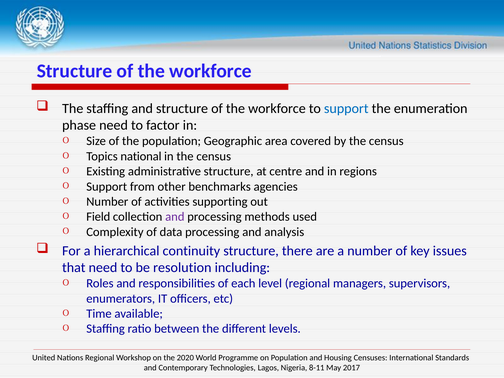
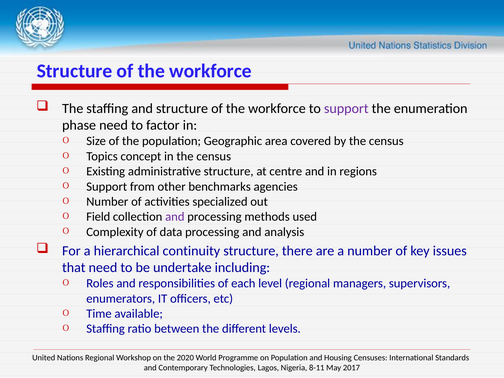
support at (346, 108) colour: blue -> purple
national: national -> concept
supporting: supporting -> specialized
resolution: resolution -> undertake
